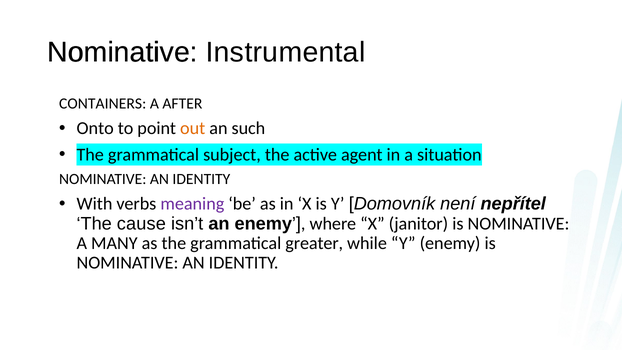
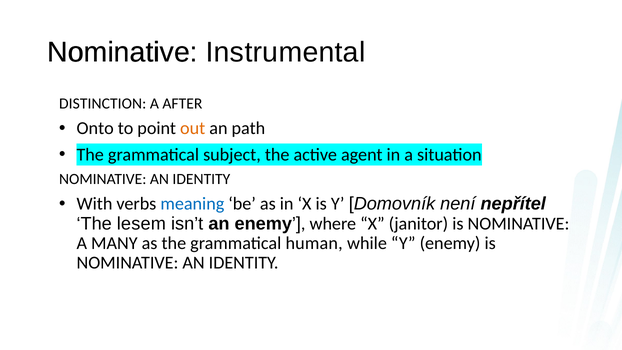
CONTAINERS: CONTAINERS -> DISTINCTION
such: such -> path
meaning colour: purple -> blue
cause: cause -> lesem
greater: greater -> human
